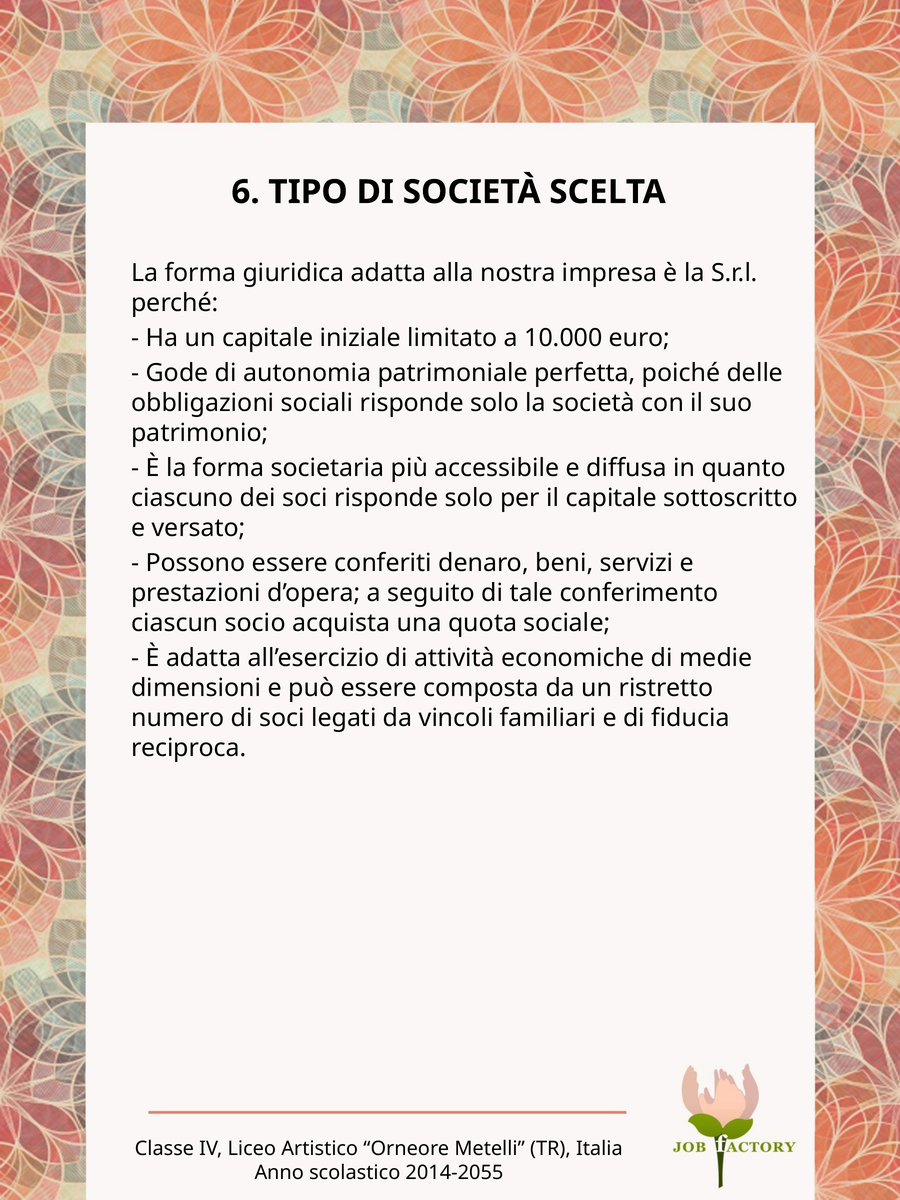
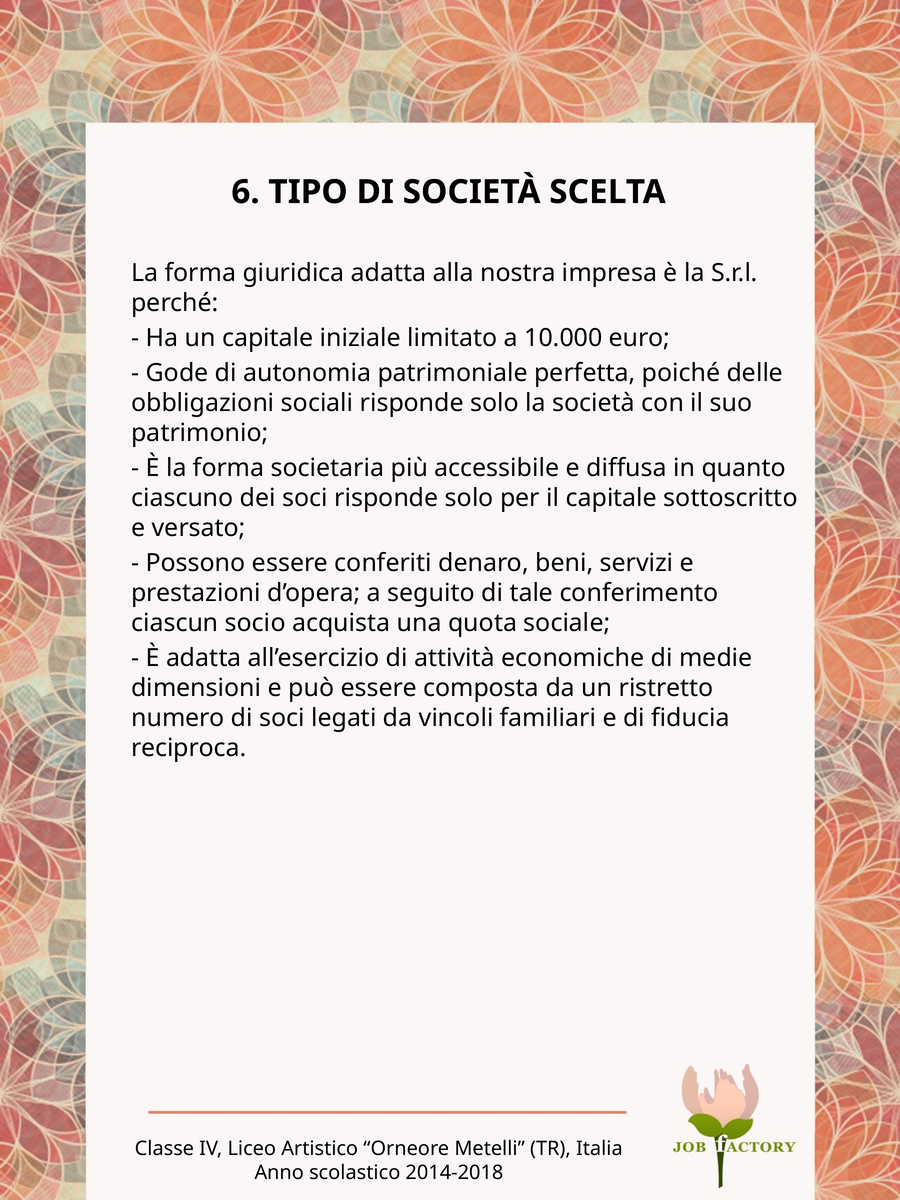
2014-2055: 2014-2055 -> 2014-2018
